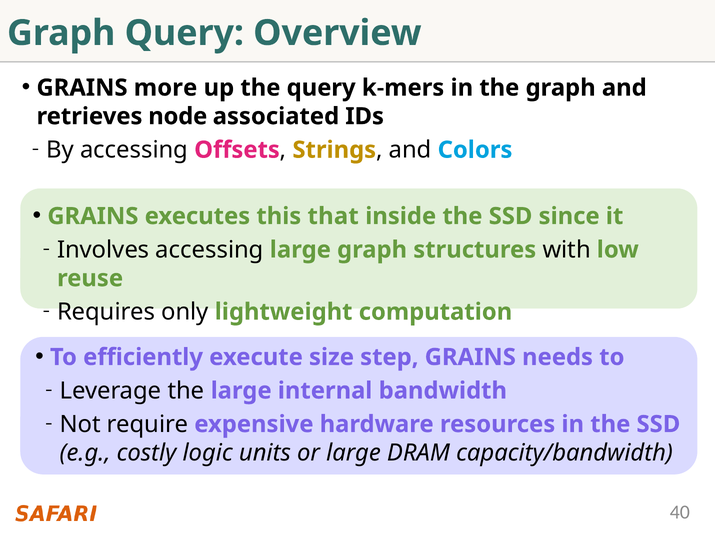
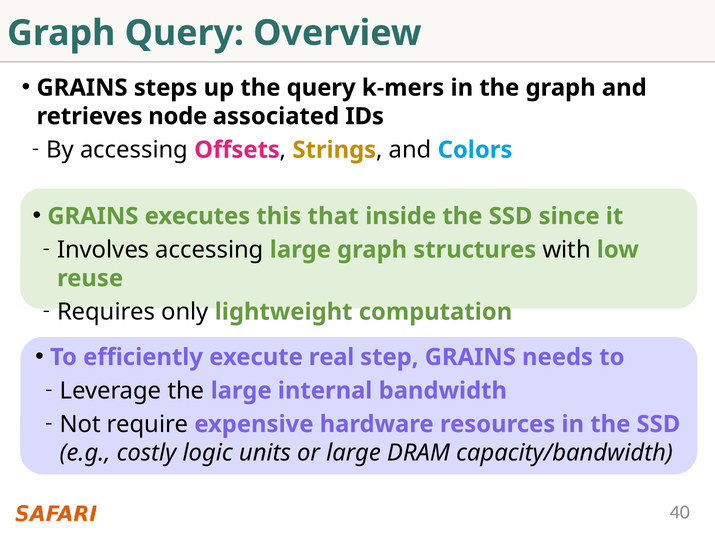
more: more -> steps
size: size -> real
